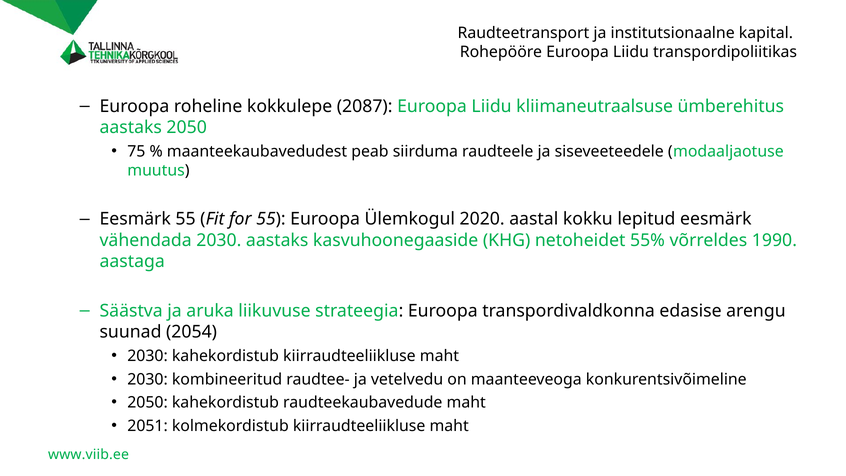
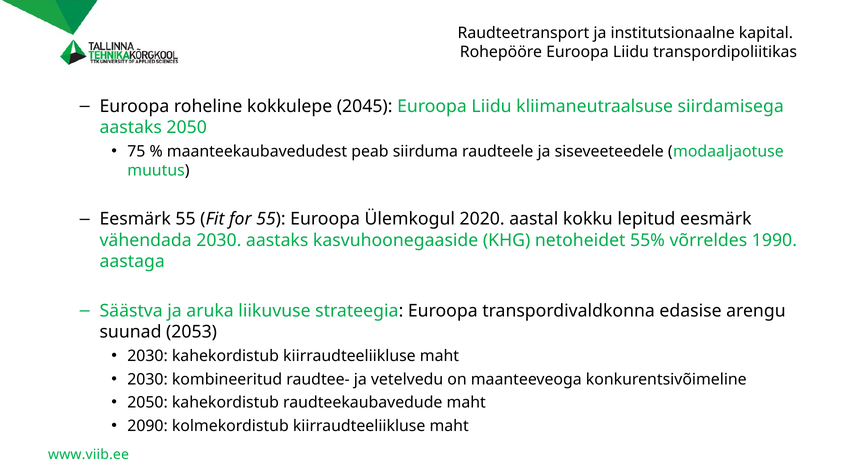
2087: 2087 -> 2045
ümberehitus: ümberehitus -> siirdamisega
2054: 2054 -> 2053
2051: 2051 -> 2090
